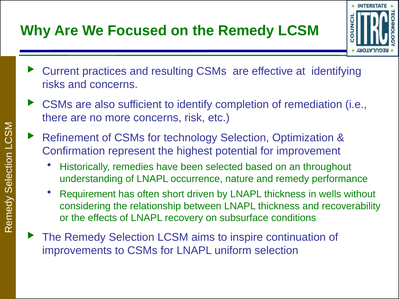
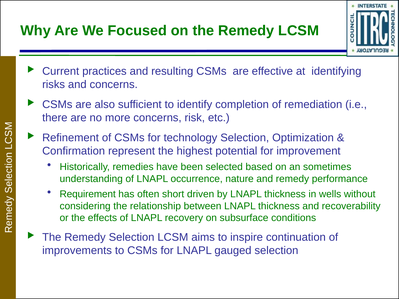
throughout: throughout -> sometimes
uniform: uniform -> gauged
